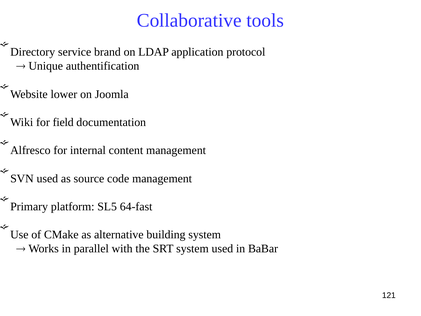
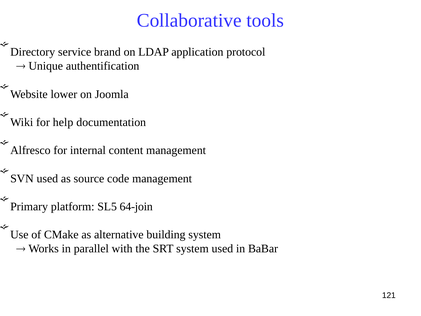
field: field -> help
64-fast: 64-fast -> 64-join
